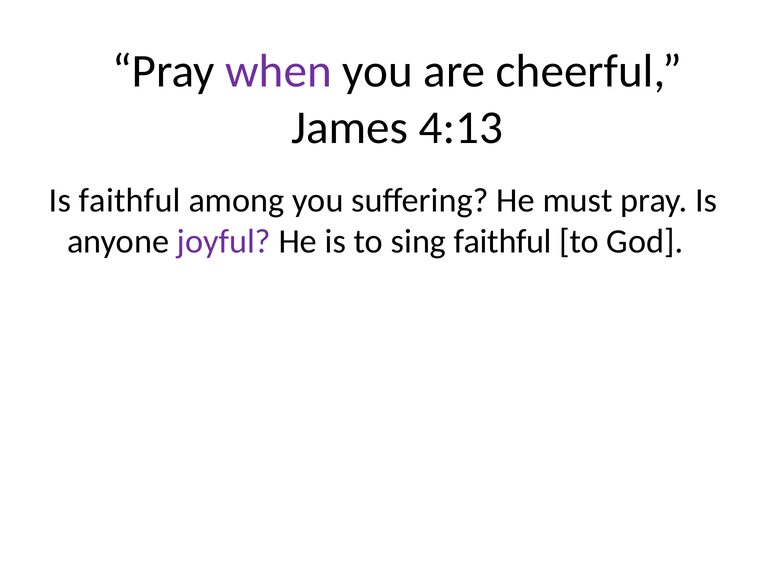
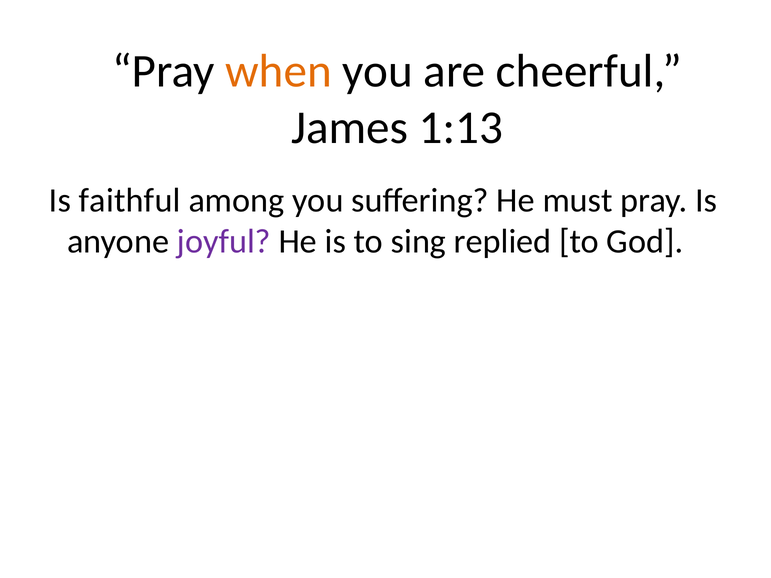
when colour: purple -> orange
4:13: 4:13 -> 1:13
sing faithful: faithful -> replied
